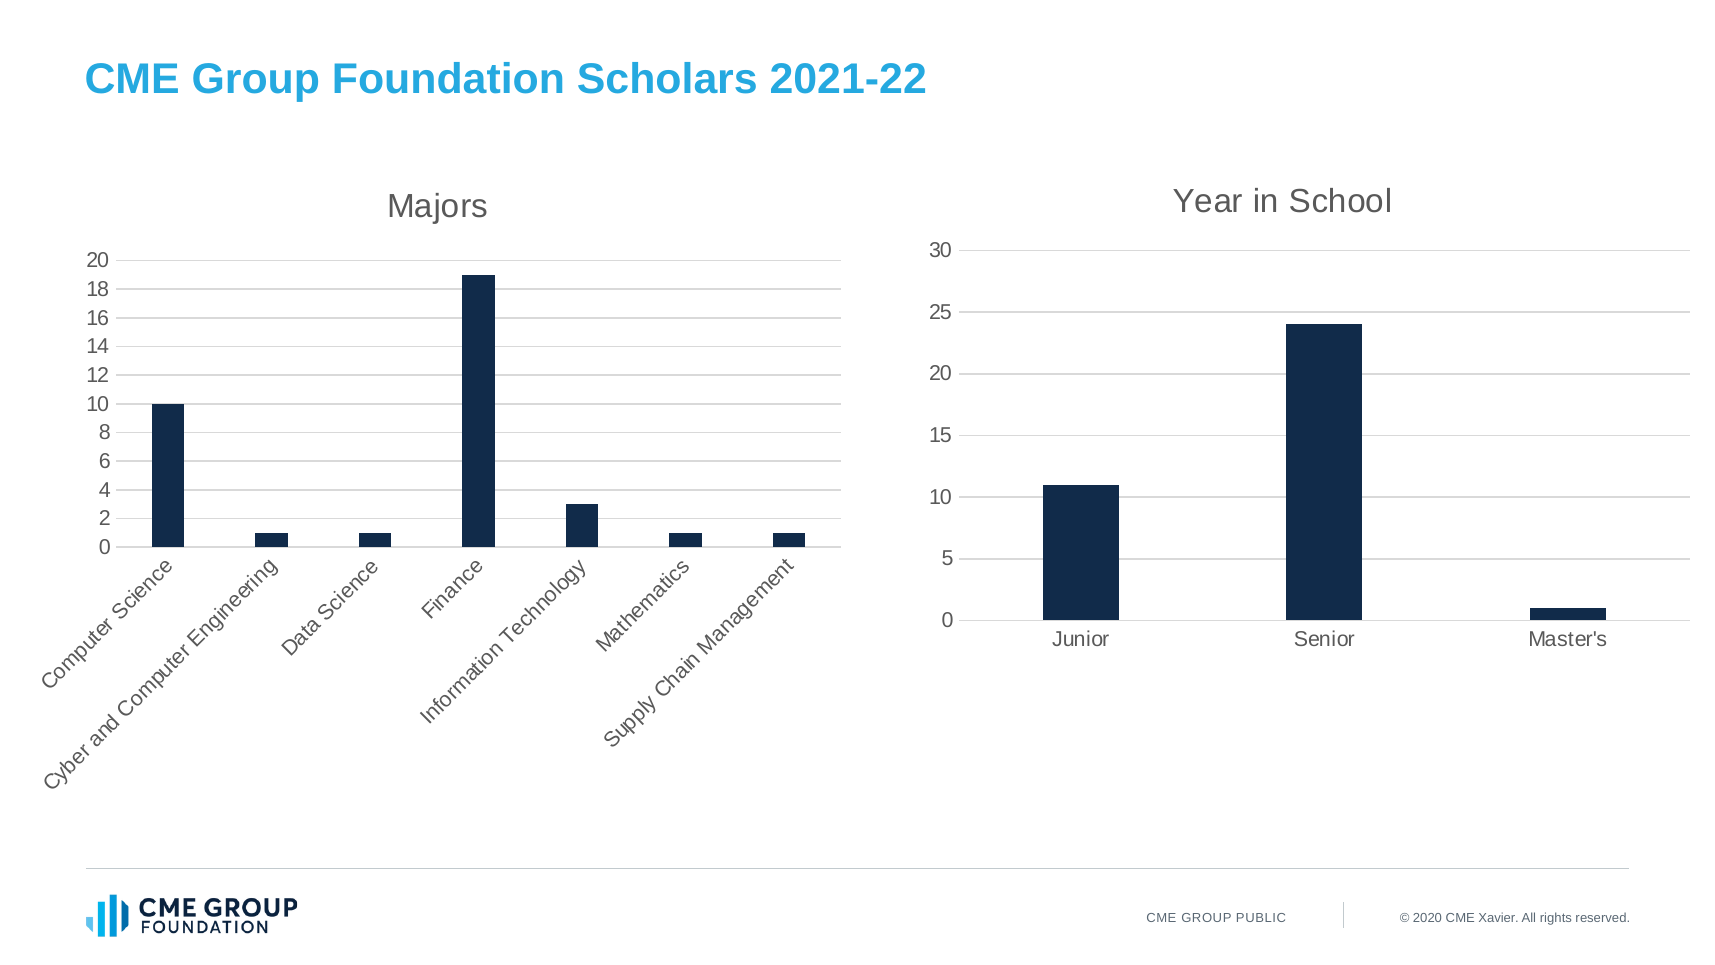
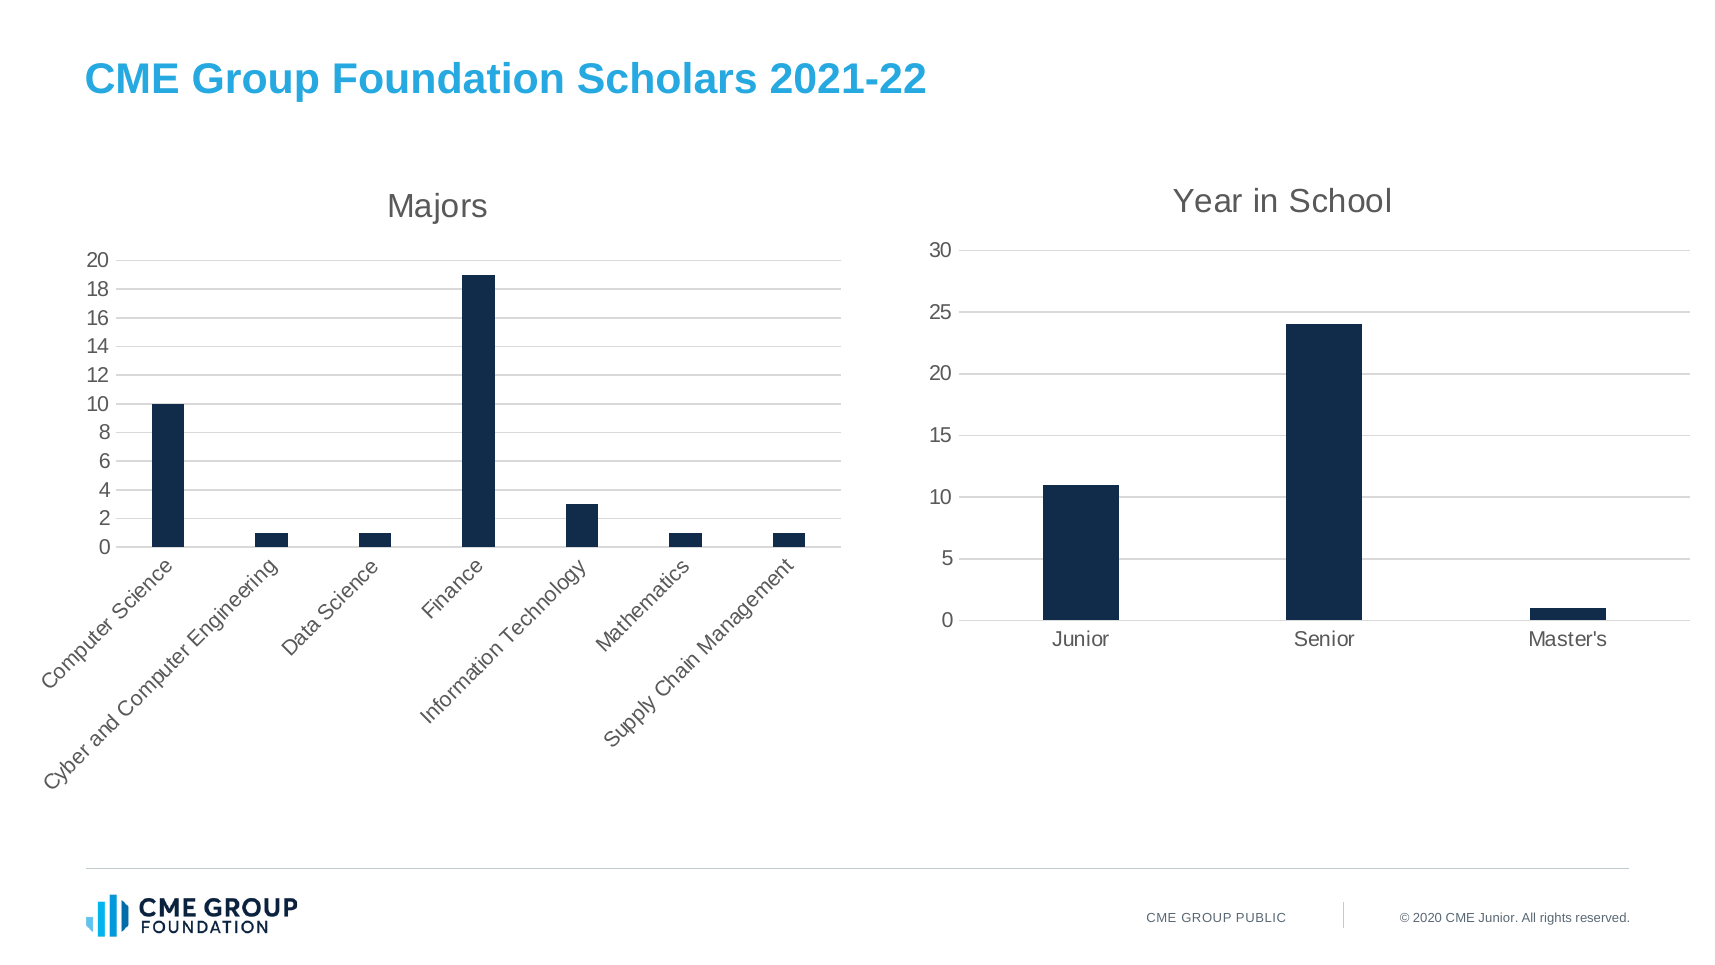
CME Xavier: Xavier -> Junior
